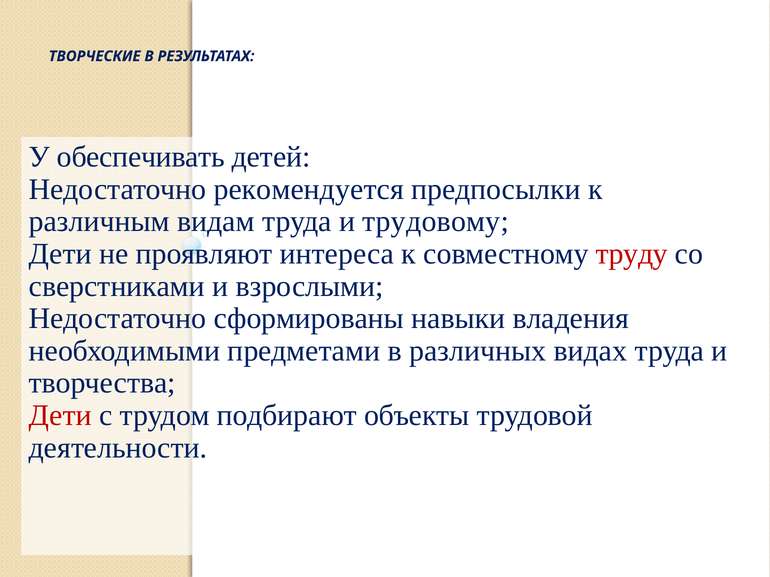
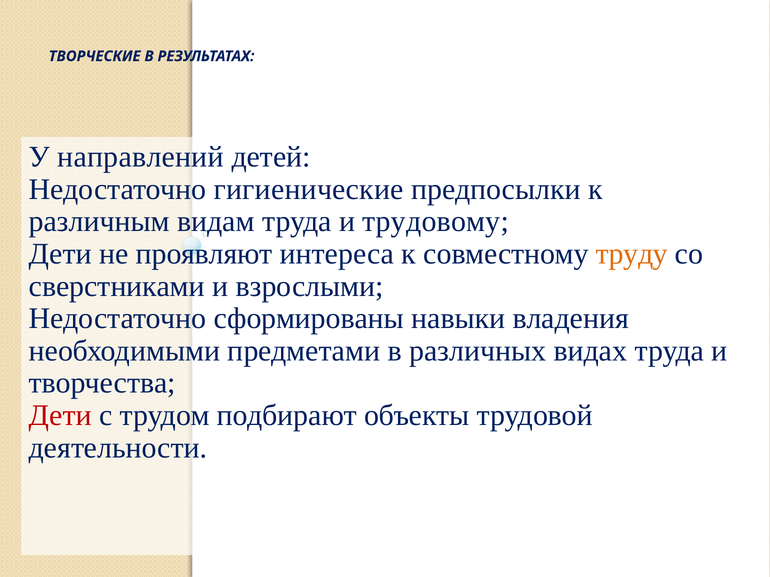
обеспечивать: обеспечивать -> направлений
рекомендуется: рекомендуется -> гигиенические
труду colour: red -> orange
